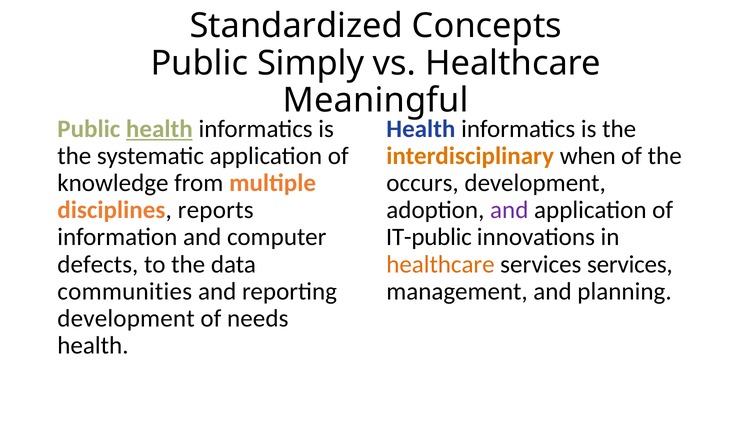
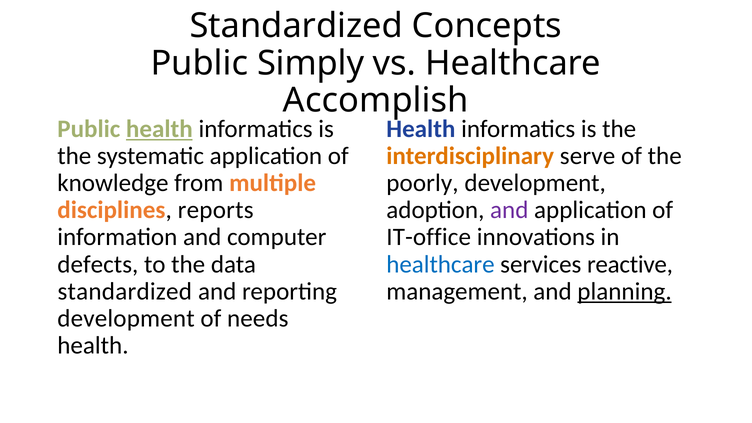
Meaningful: Meaningful -> Accomplish
when: when -> serve
occurs: occurs -> poorly
IT-public: IT-public -> IT-office
healthcare at (440, 264) colour: orange -> blue
services services: services -> reactive
communities at (125, 291): communities -> standardized
planning underline: none -> present
